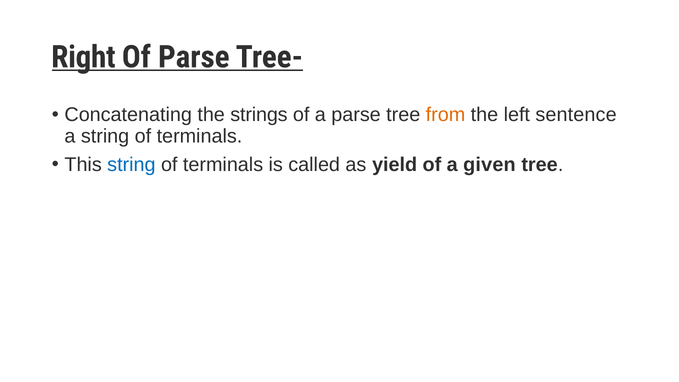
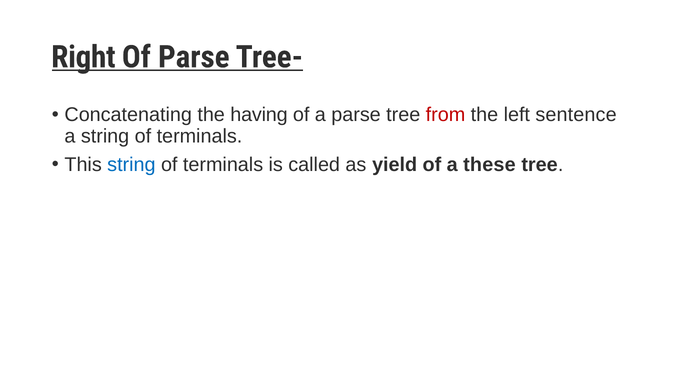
strings: strings -> having
from colour: orange -> red
given: given -> these
